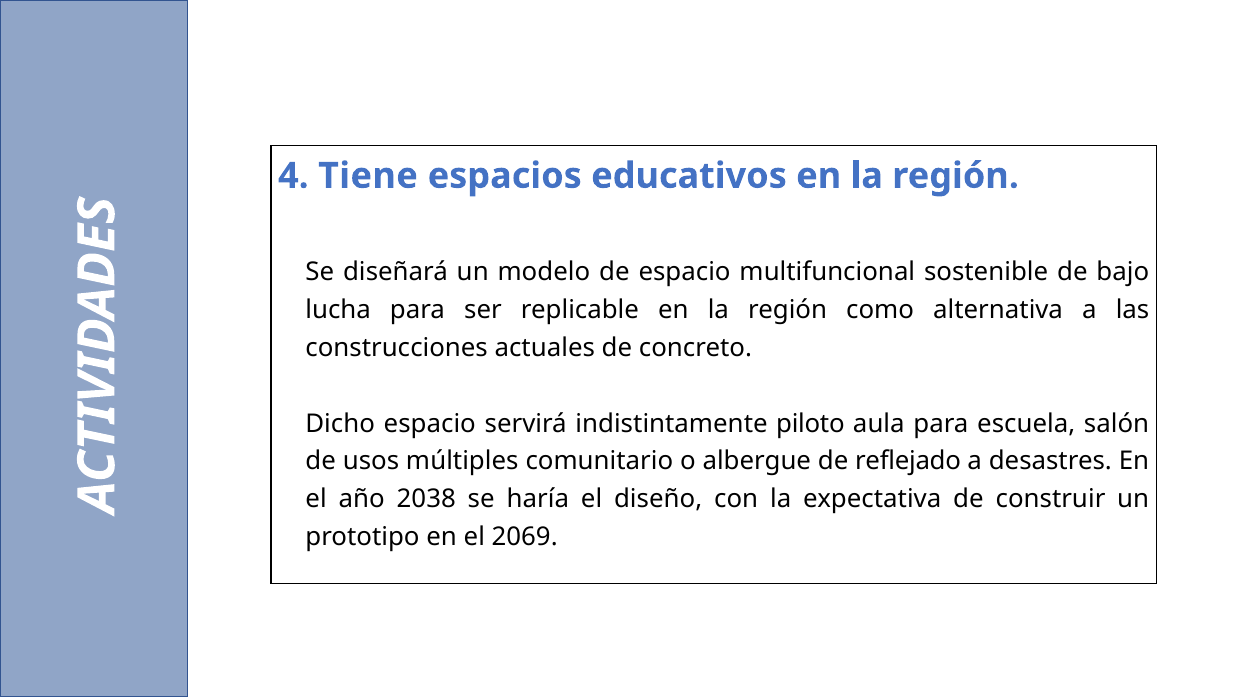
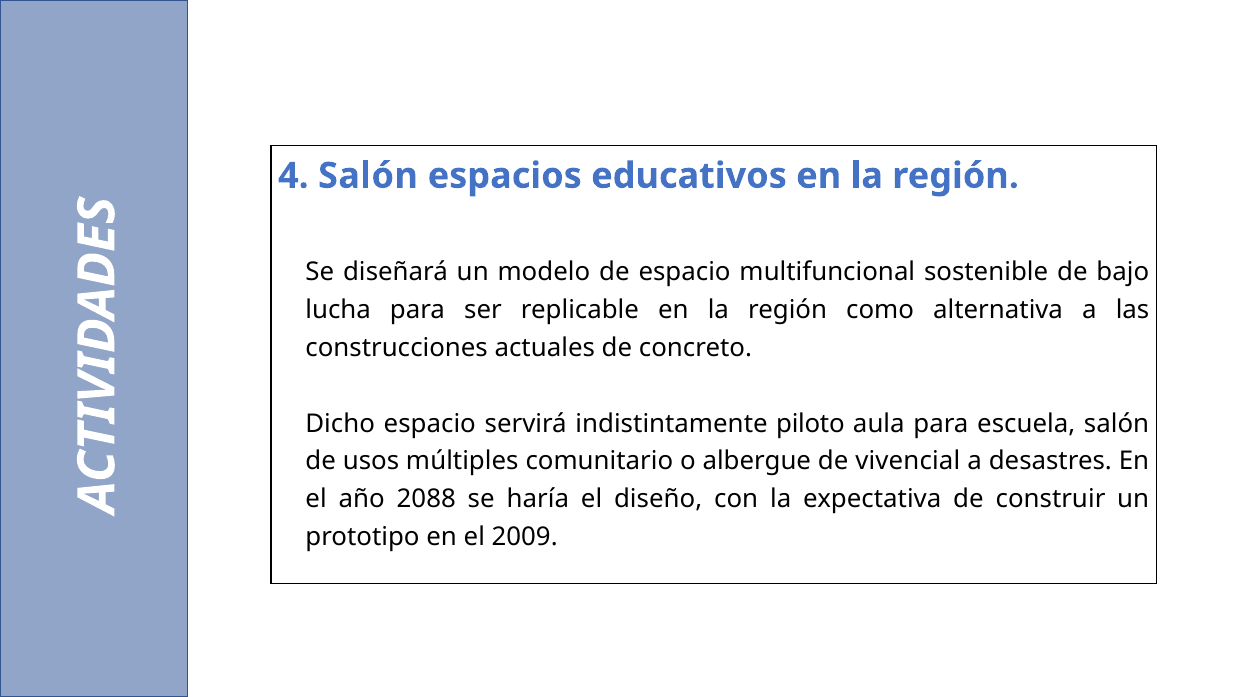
4 Tiene: Tiene -> Salón
reflejado: reflejado -> vivencial
2038: 2038 -> 2088
2069: 2069 -> 2009
